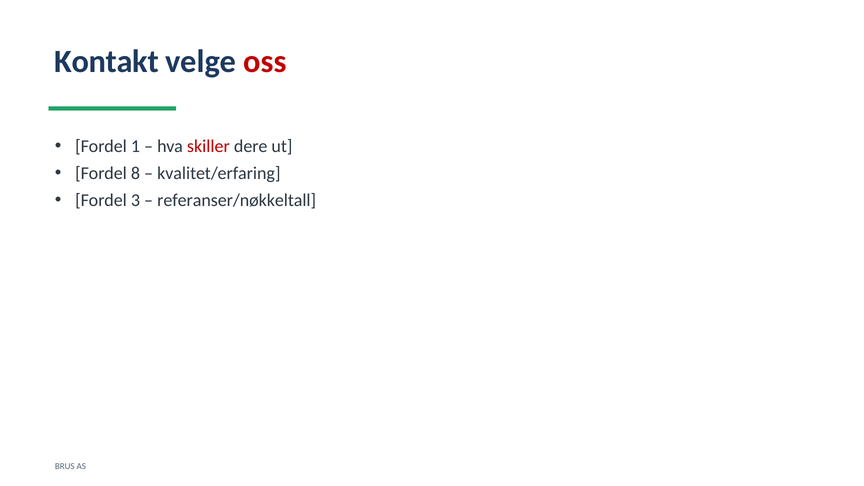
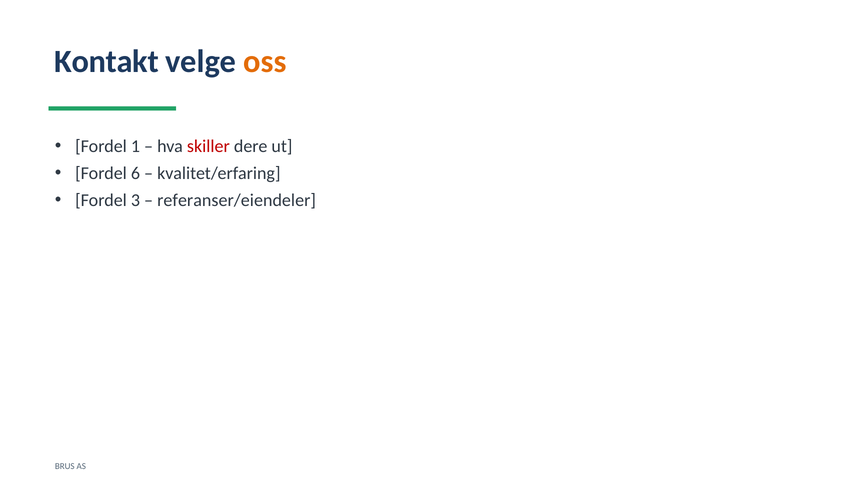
oss colour: red -> orange
8: 8 -> 6
referanser/nøkkeltall: referanser/nøkkeltall -> referanser/eiendeler
